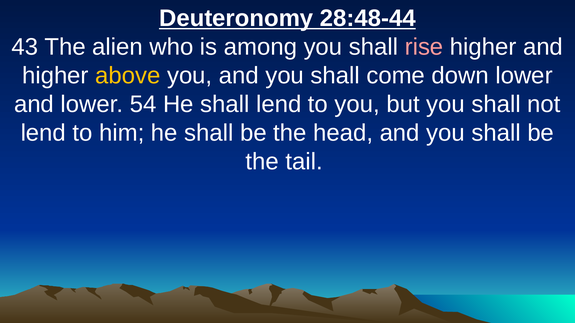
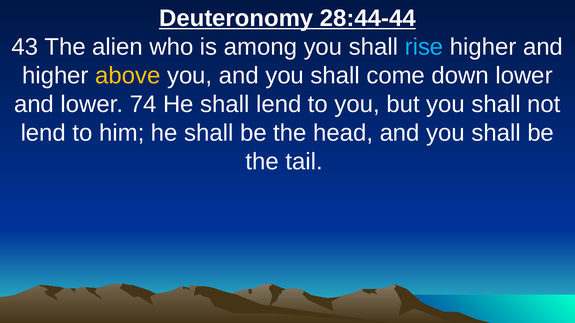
28:48-44: 28:48-44 -> 28:44-44
rise colour: pink -> light blue
54: 54 -> 74
